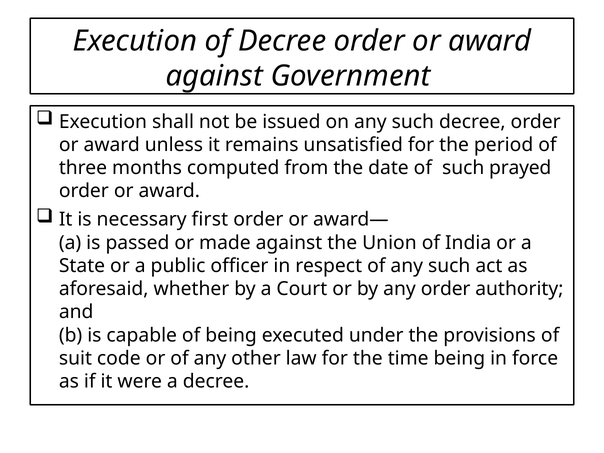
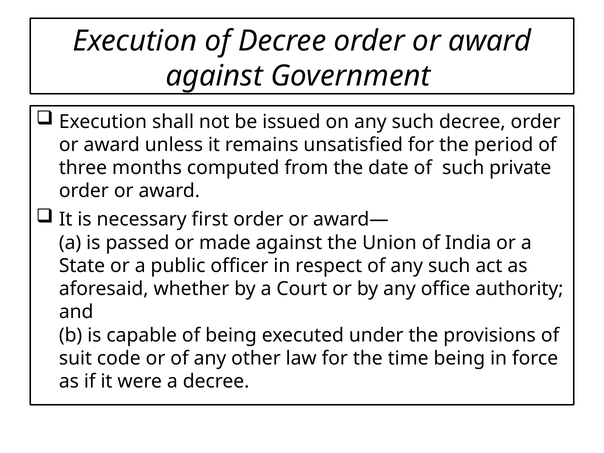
prayed: prayed -> private
any order: order -> office
